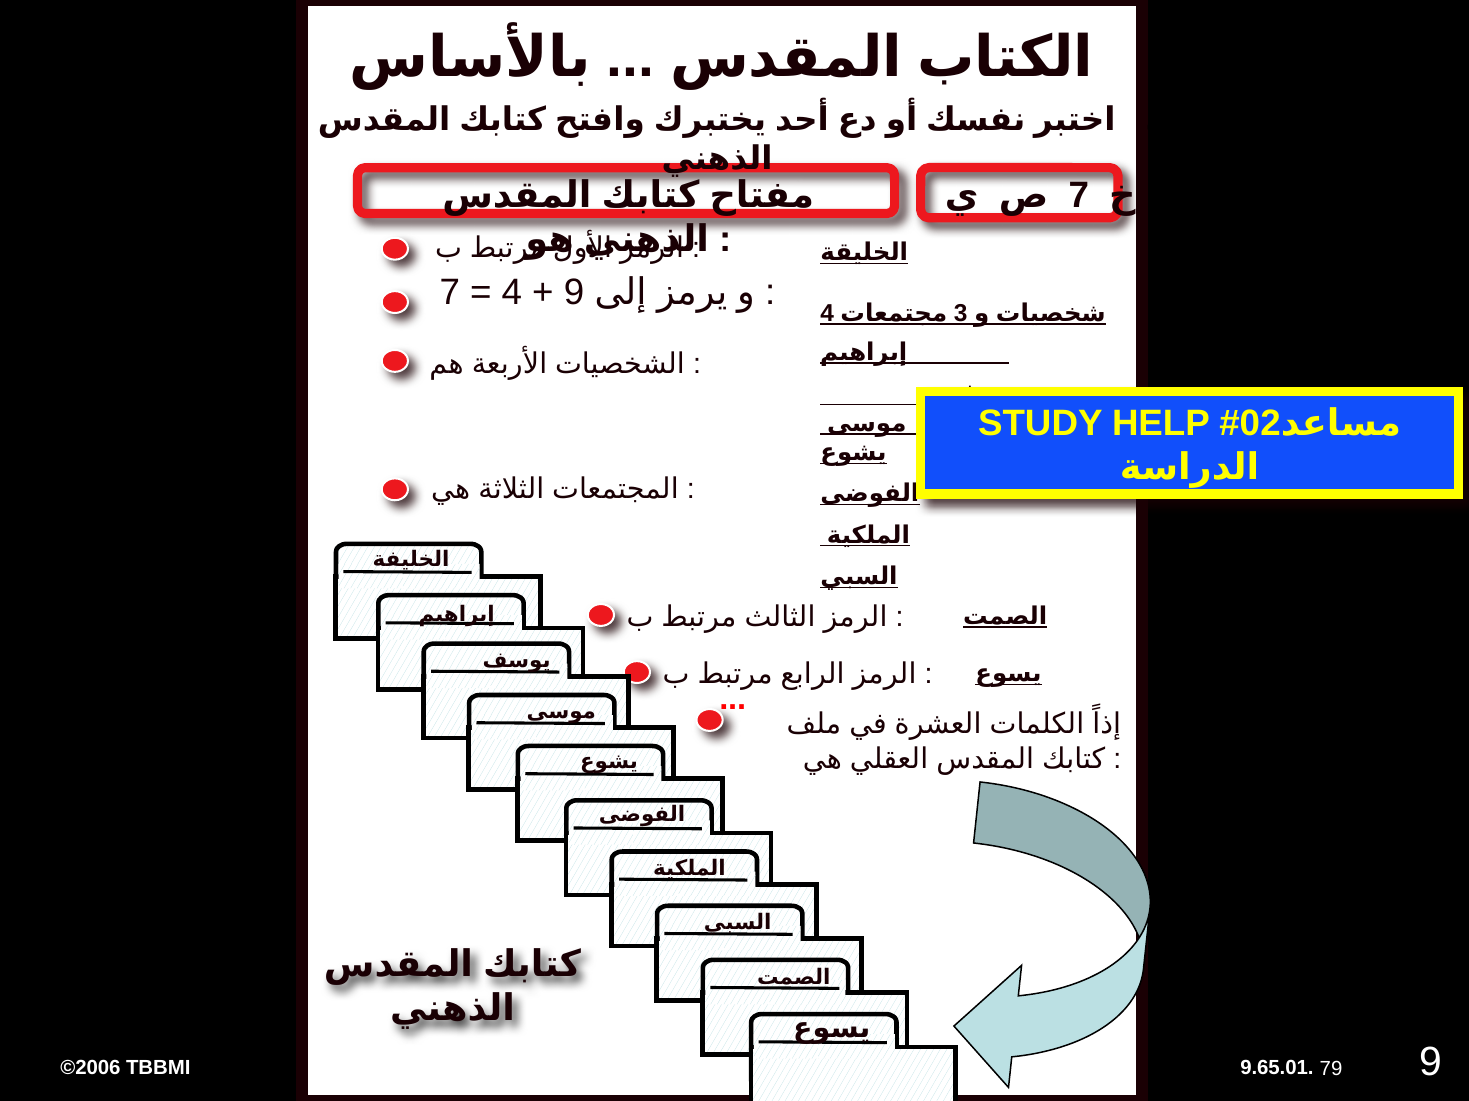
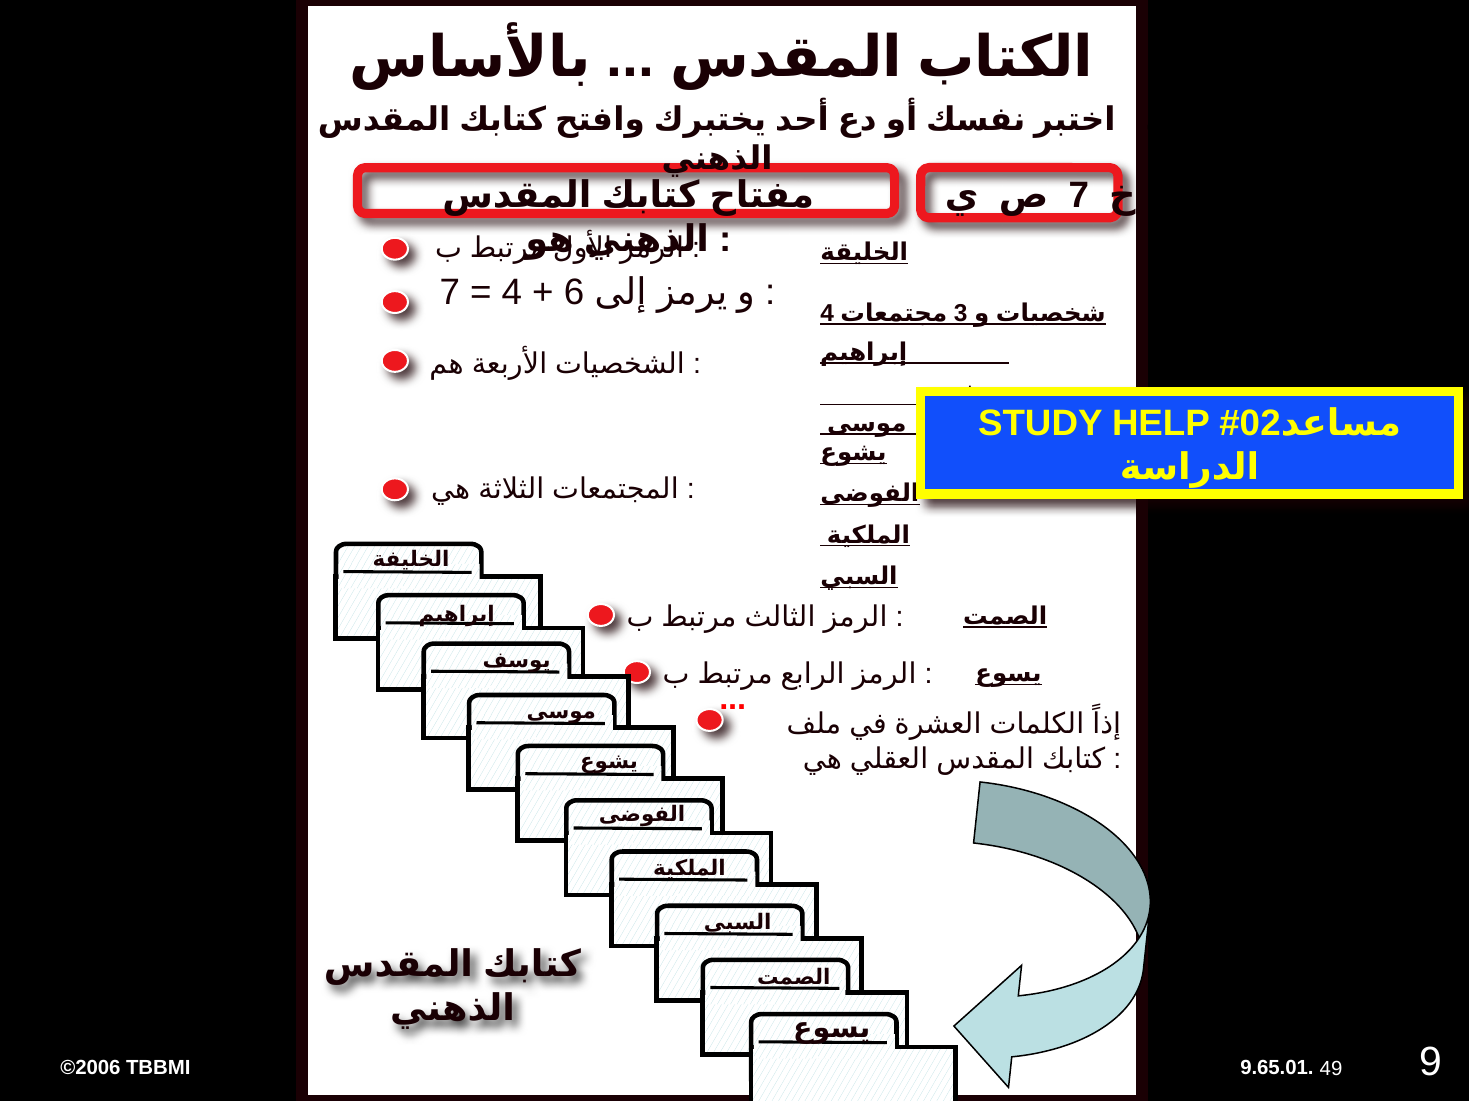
9 at (574, 292): 9 -> 6
79: 79 -> 49
